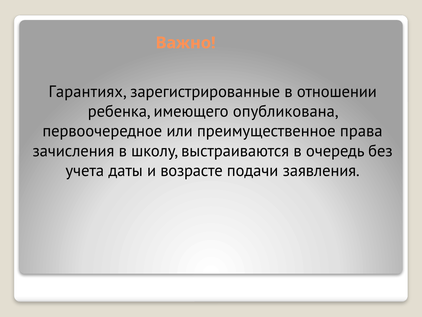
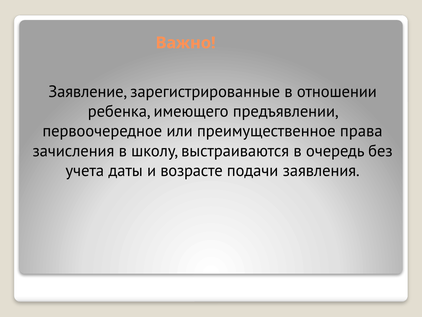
Гарантиях: Гарантиях -> Заявление
опубликована: опубликована -> предъявлении
